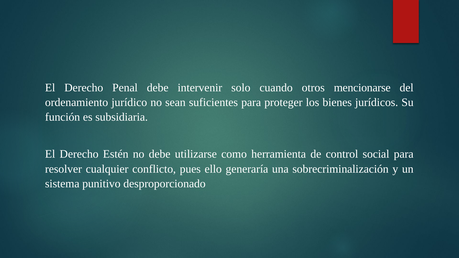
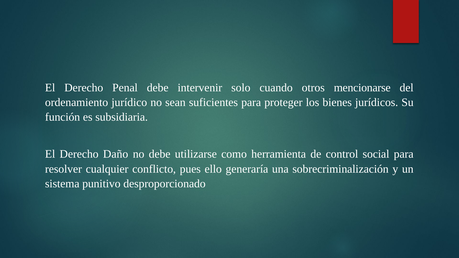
Estén: Estén -> Daño
